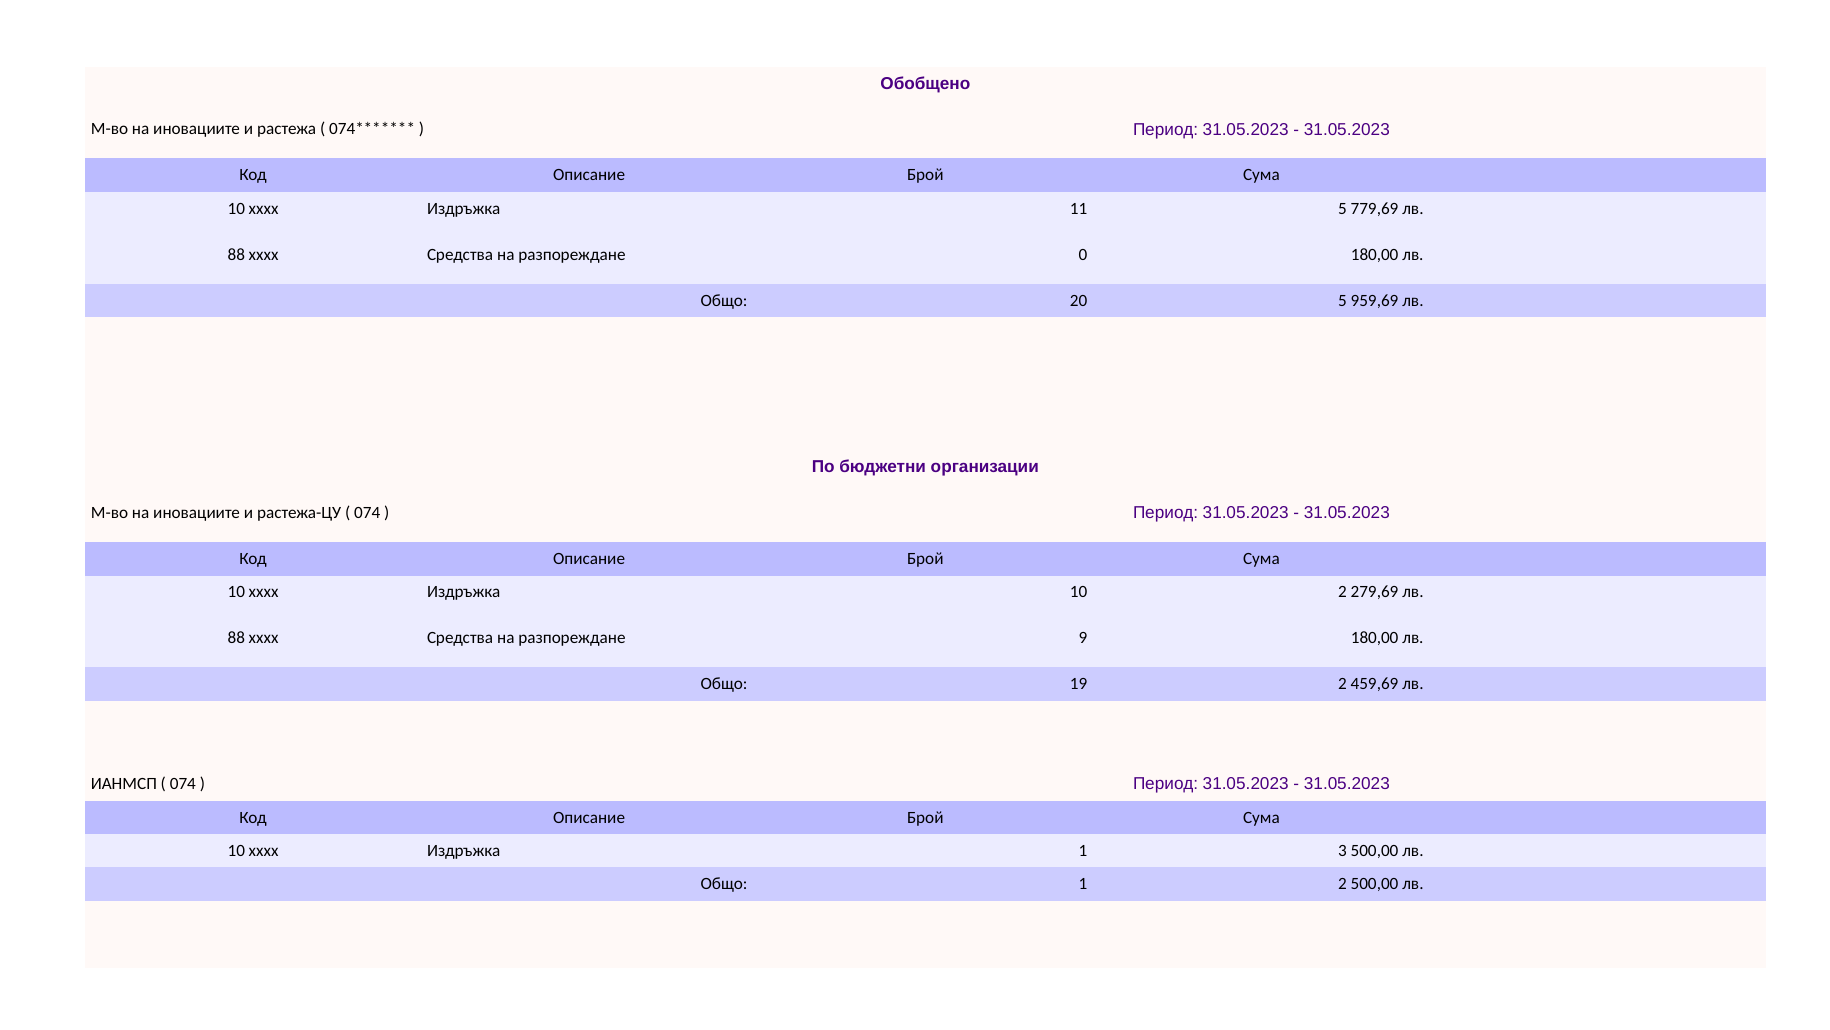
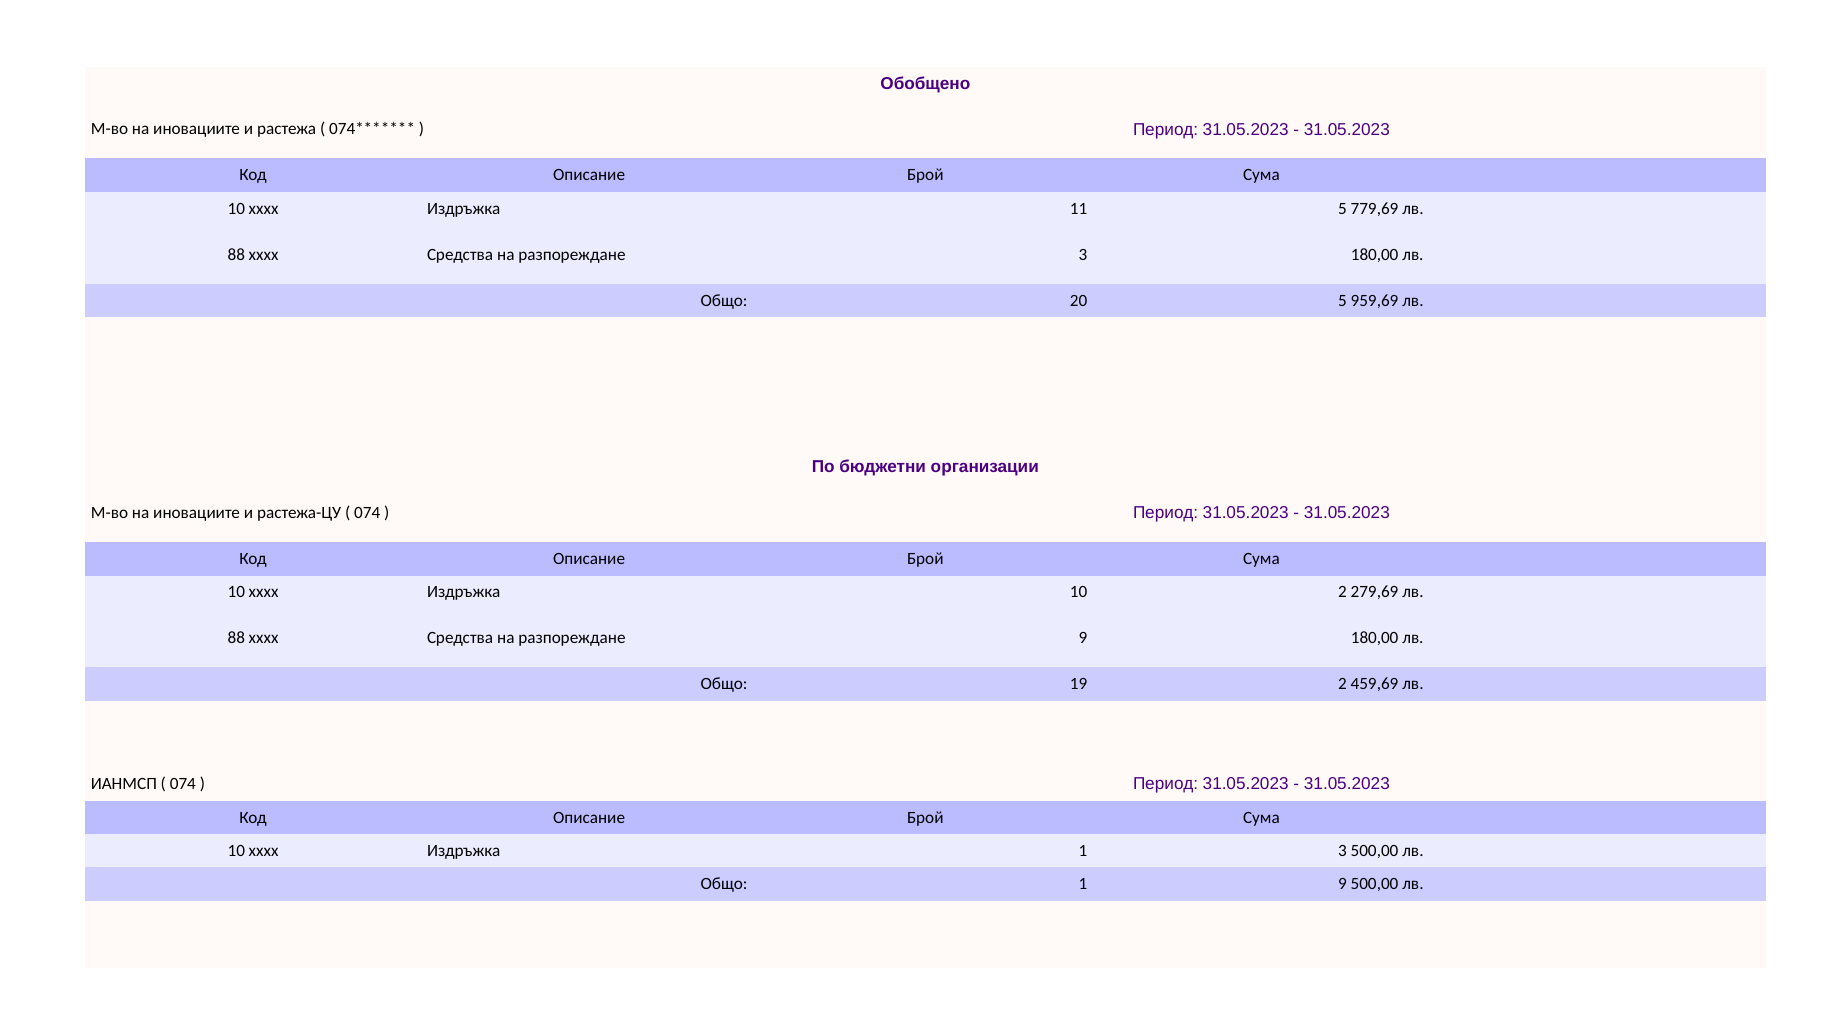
разпореждане 0: 0 -> 3
1 2: 2 -> 9
